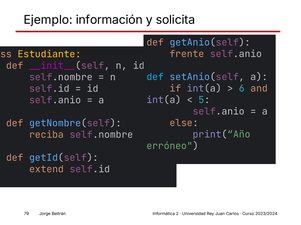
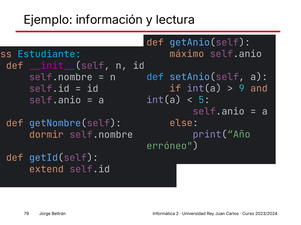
solicita: solicita -> lectura
frente: frente -> máximo
Estudiante colour: yellow -> light blue
6: 6 -> 9
reciba: reciba -> dormir
